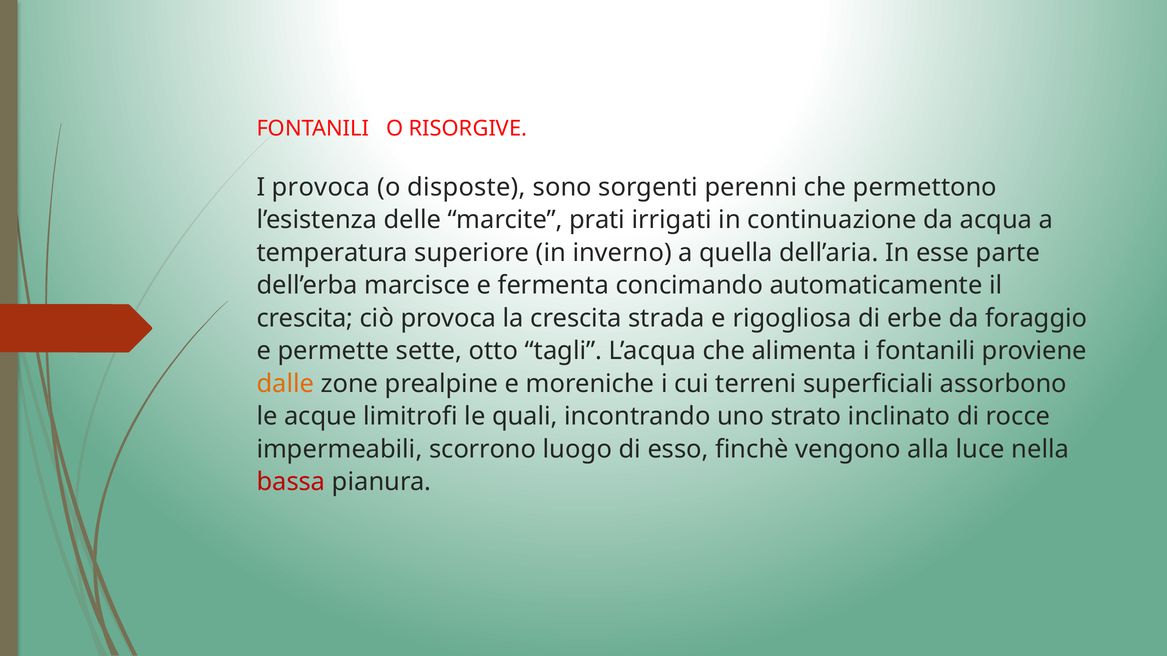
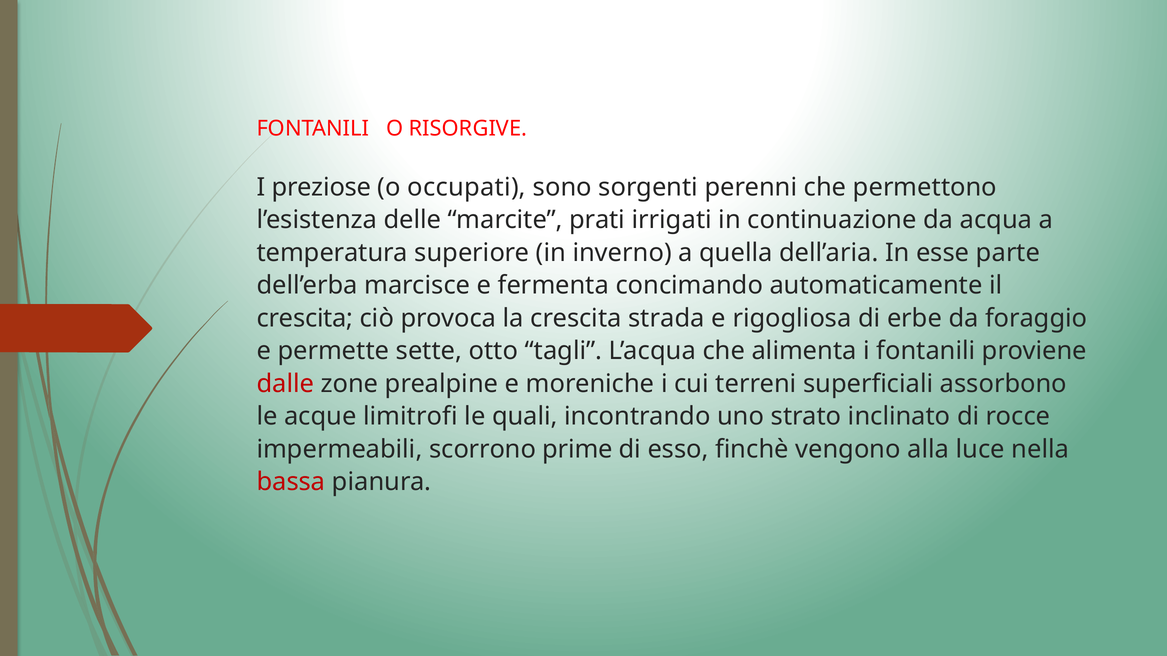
I provoca: provoca -> preziose
disposte: disposte -> occupati
dalle colour: orange -> red
luogo: luogo -> prime
